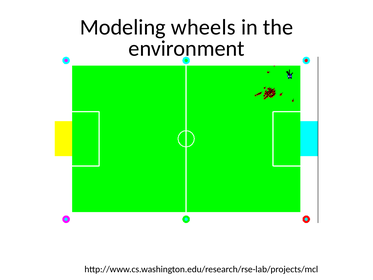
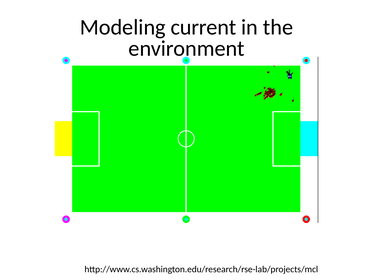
wheels: wheels -> current
